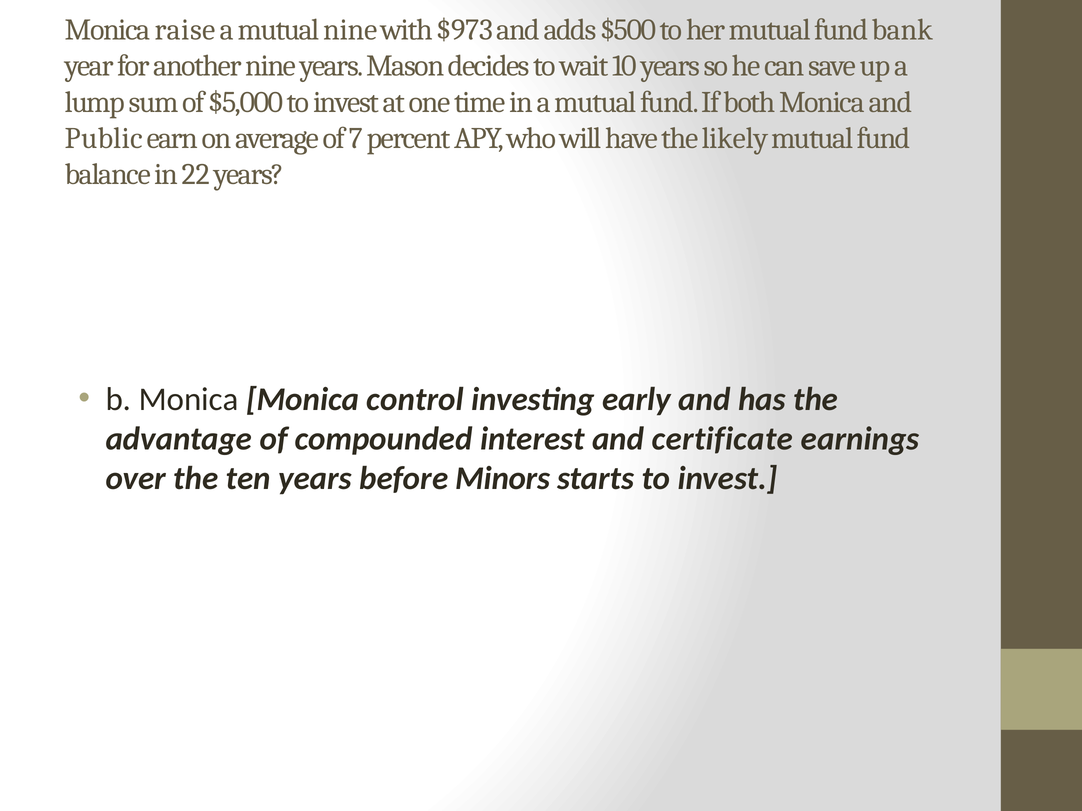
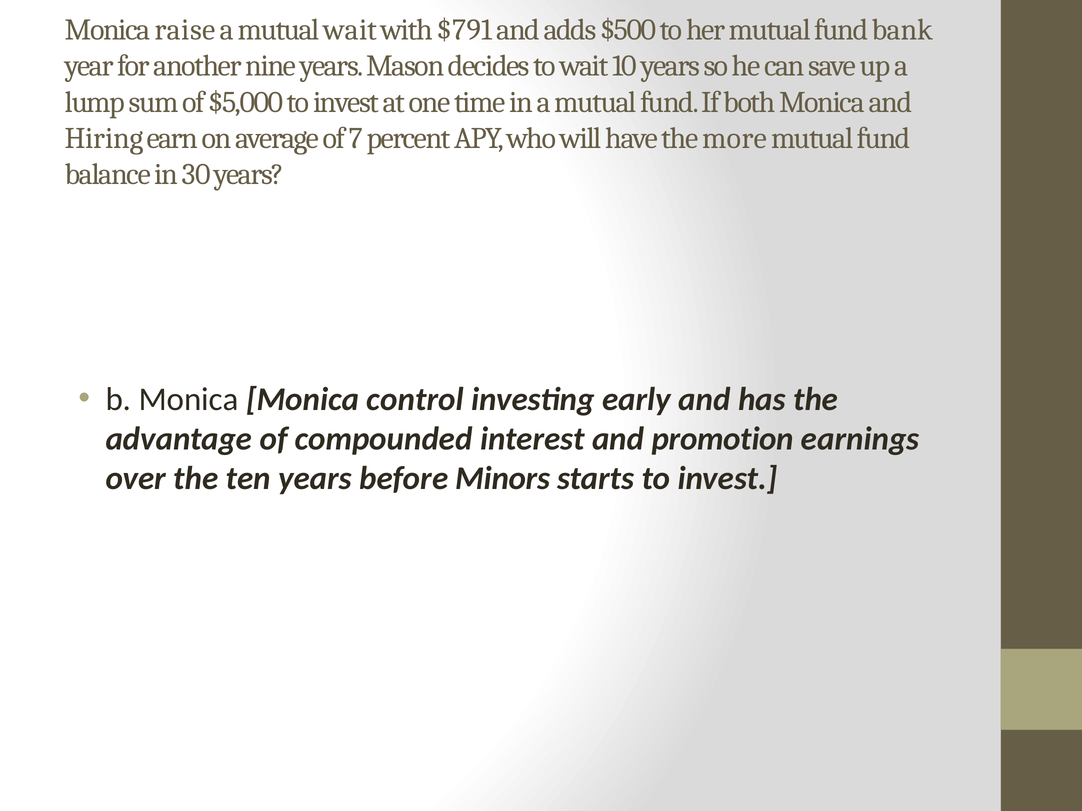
mutual nine: nine -> wait
$973: $973 -> $791
Public: Public -> Hiring
likely: likely -> more
22: 22 -> 30
certificate: certificate -> promotion
